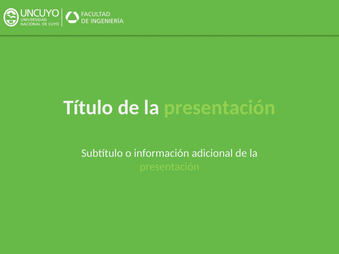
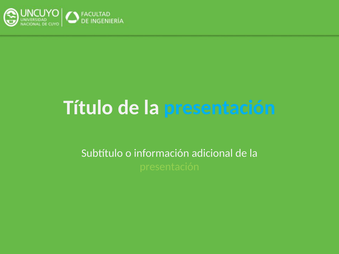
presentación at (220, 108) colour: light green -> light blue
